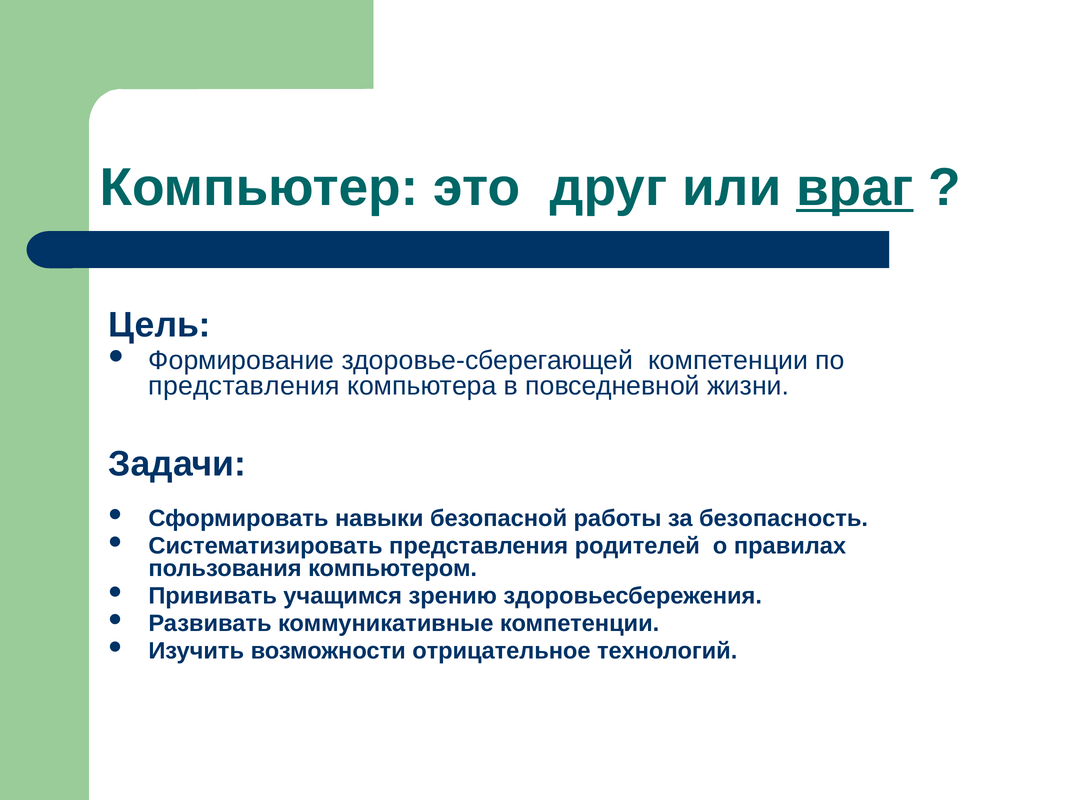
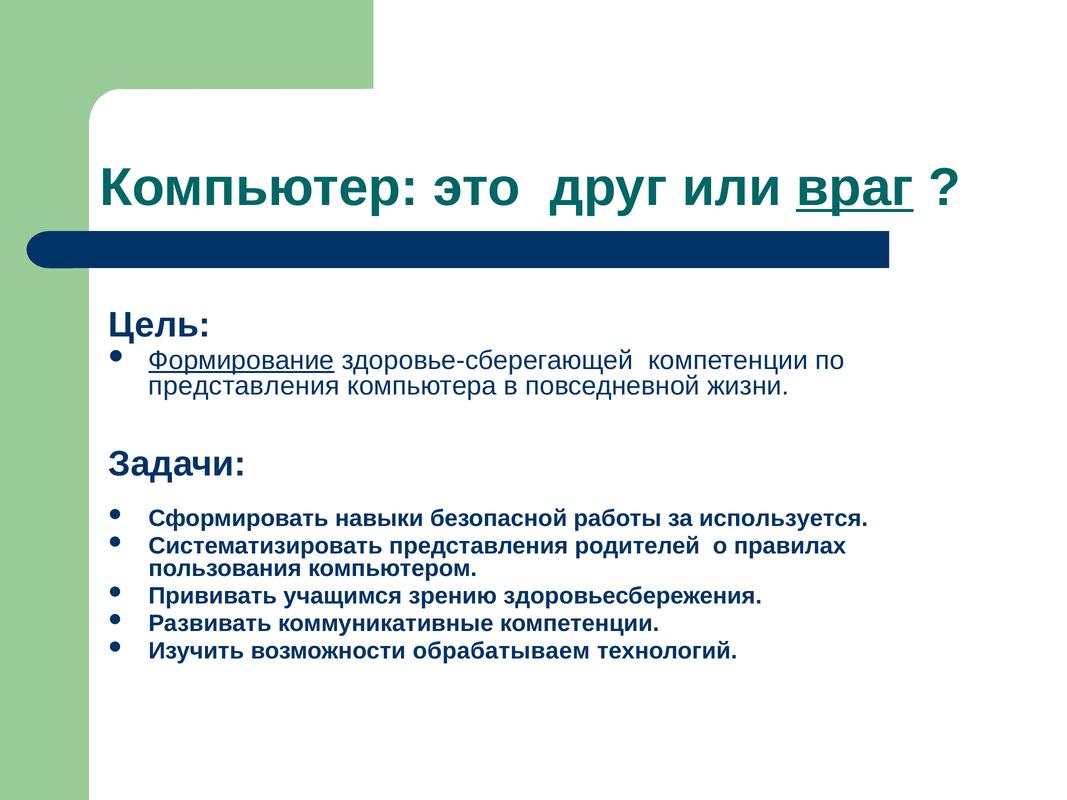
Формирование underline: none -> present
безопасность: безопасность -> используется
отрицательное: отрицательное -> обрабатываем
